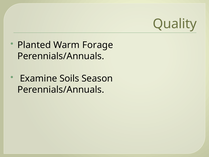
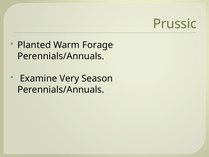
Quality: Quality -> Prussic
Soils: Soils -> Very
